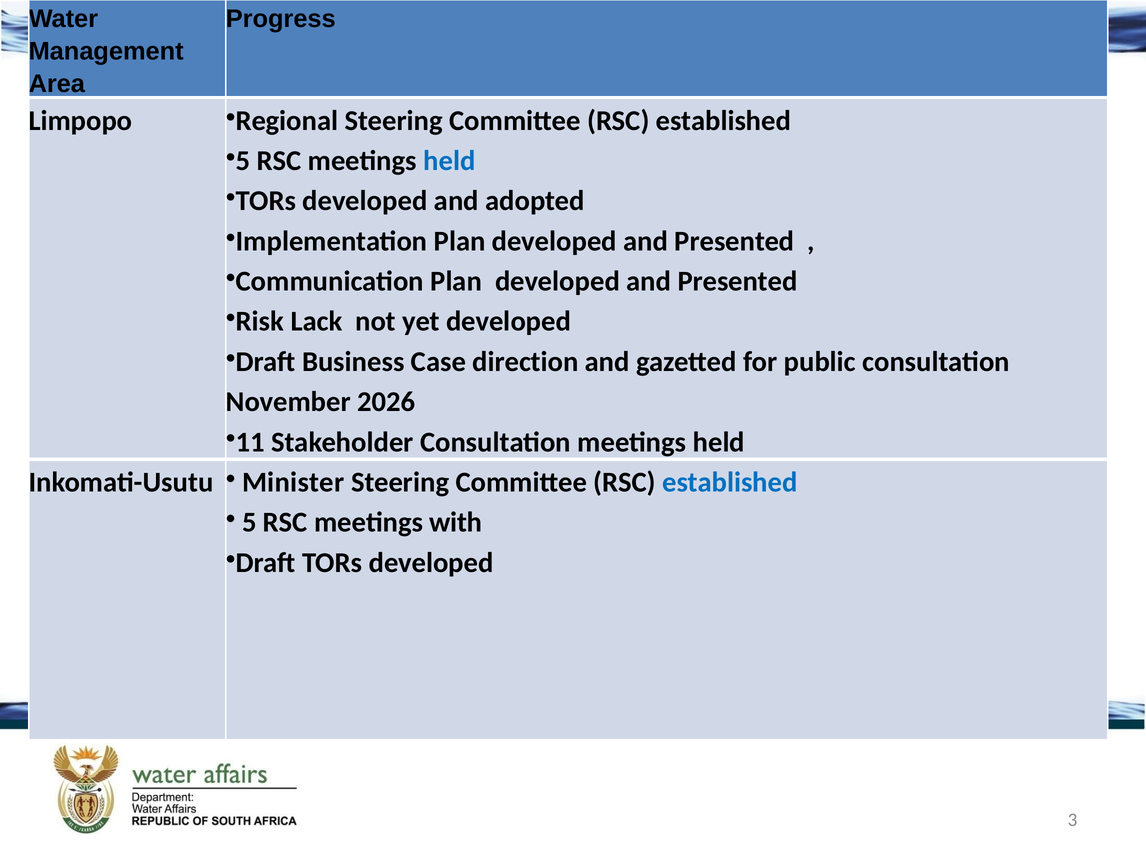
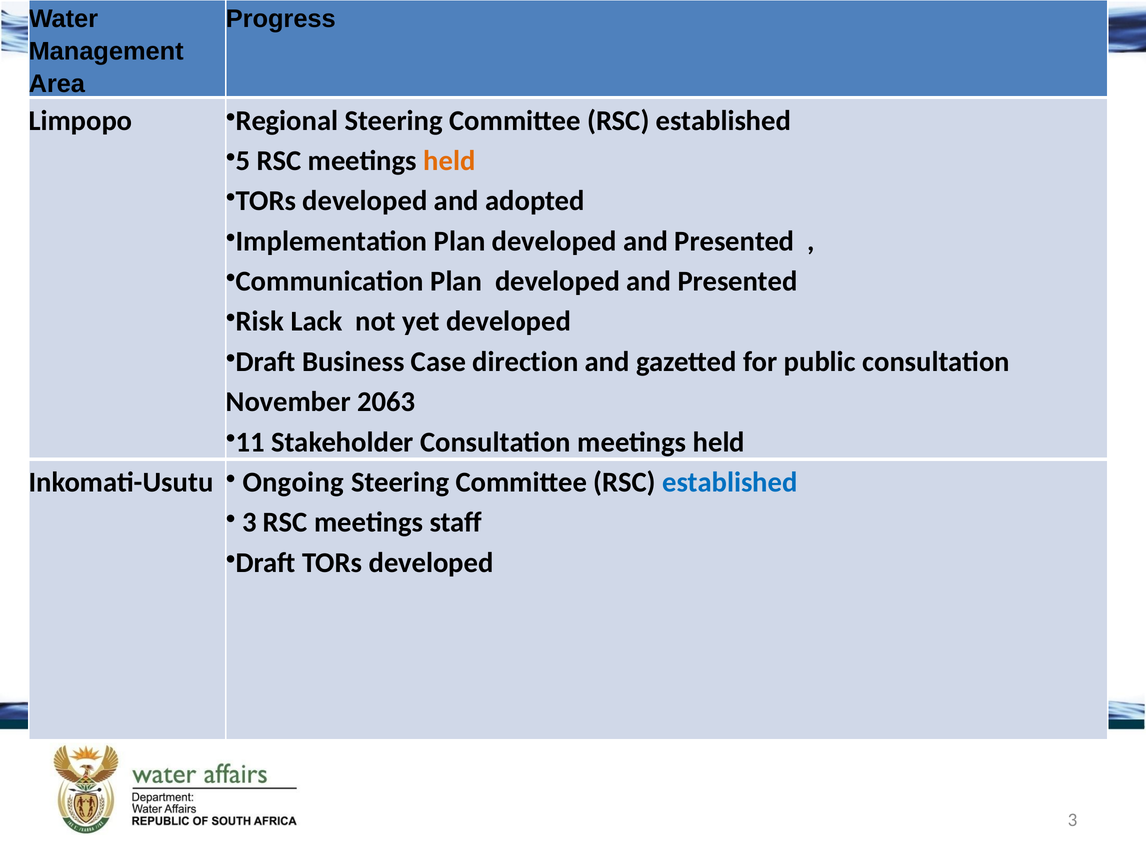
held at (449, 161) colour: blue -> orange
2026: 2026 -> 2063
Minister: Minister -> Ongoing
5 at (249, 523): 5 -> 3
with: with -> staff
